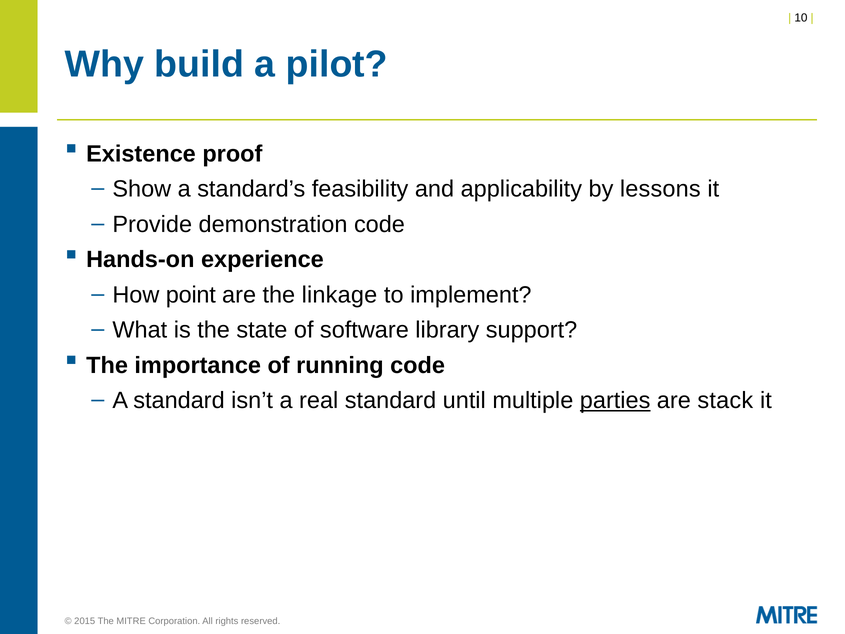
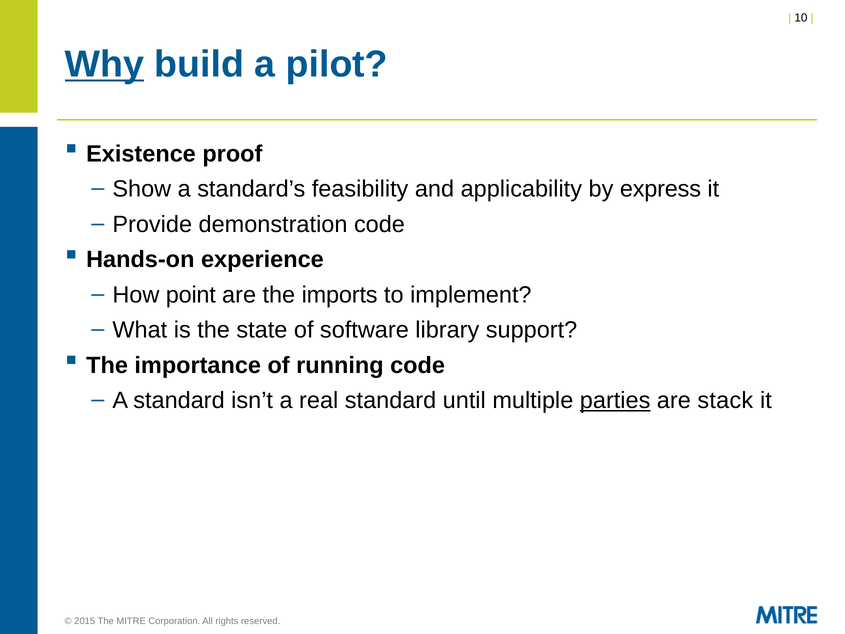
Why underline: none -> present
lessons: lessons -> express
linkage: linkage -> imports
